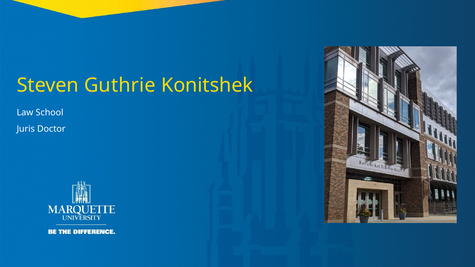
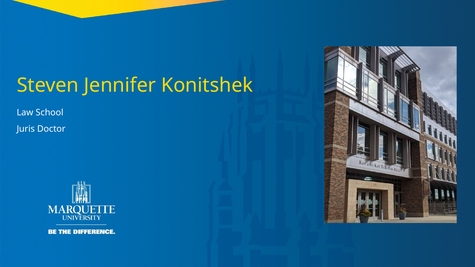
Guthrie: Guthrie -> Jennifer
